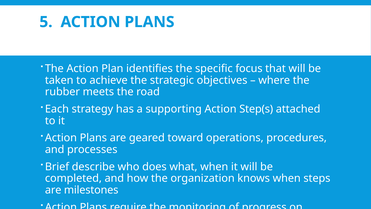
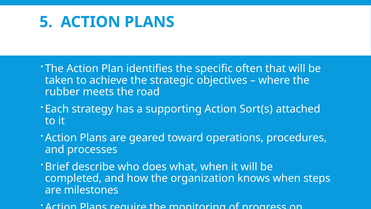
focus: focus -> often
Step(s: Step(s -> Sort(s
